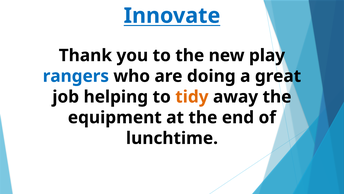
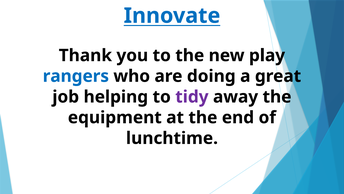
tidy colour: orange -> purple
